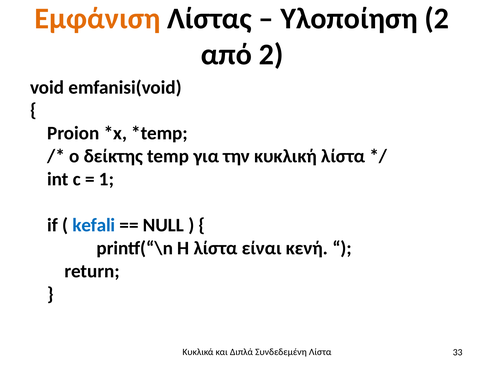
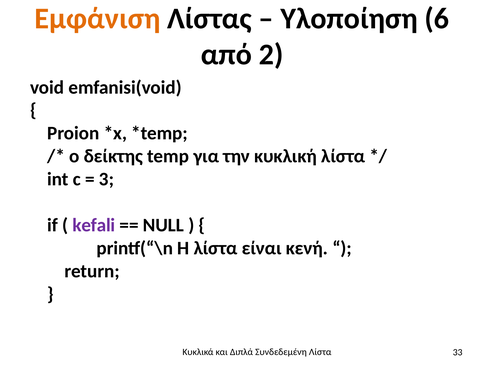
Υλοποίηση 2: 2 -> 6
1: 1 -> 3
kefali colour: blue -> purple
